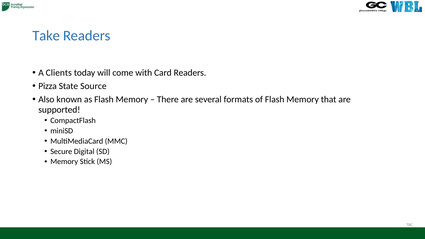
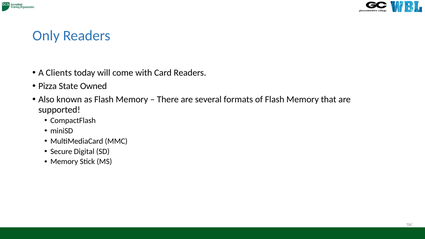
Take: Take -> Only
Source: Source -> Owned
